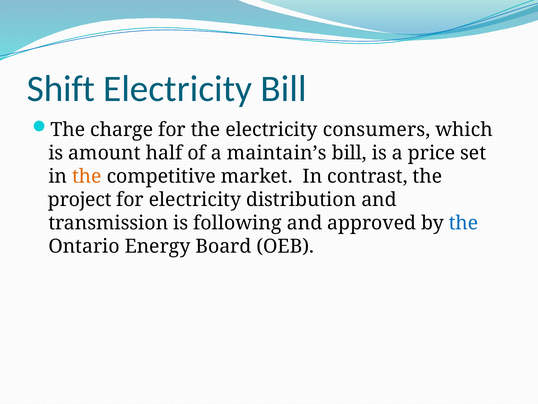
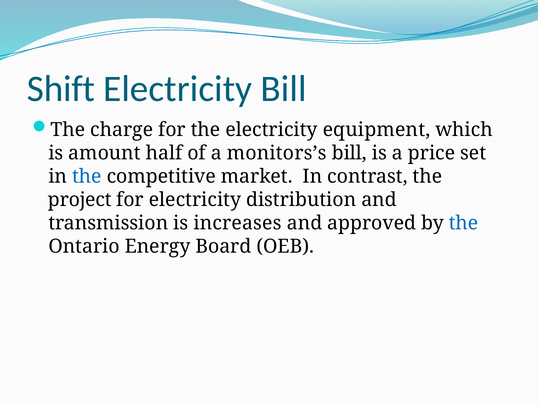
consumers: consumers -> equipment
maintain’s: maintain’s -> monitors’s
the at (87, 176) colour: orange -> blue
following: following -> increases
